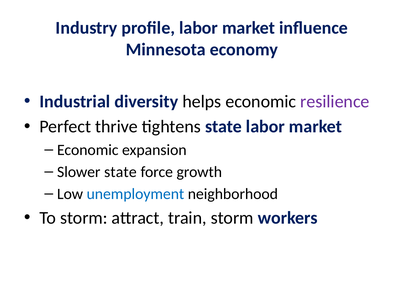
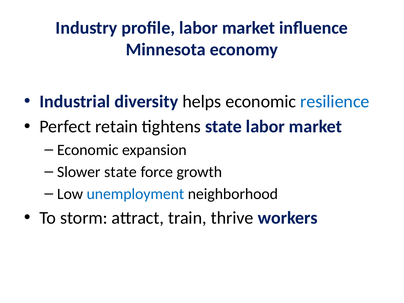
resilience colour: purple -> blue
thrive: thrive -> retain
train storm: storm -> thrive
